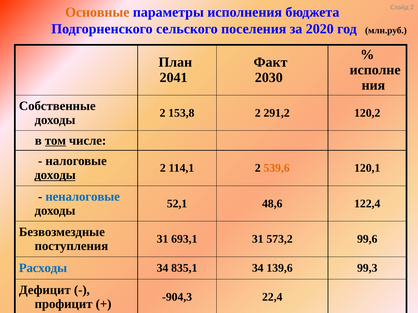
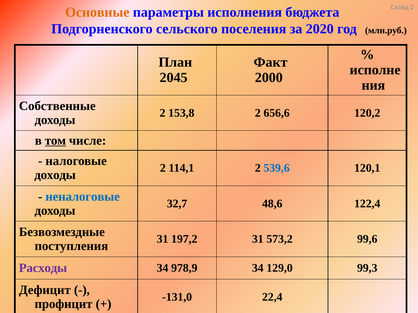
2041: 2041 -> 2045
2030: 2030 -> 2000
291,2: 291,2 -> 656,6
539,6 colour: orange -> blue
доходы at (55, 175) underline: present -> none
52,1: 52,1 -> 32,7
693,1: 693,1 -> 197,2
Расходы colour: blue -> purple
835,1: 835,1 -> 978,9
139,6: 139,6 -> 129,0
-904,3: -904,3 -> -131,0
